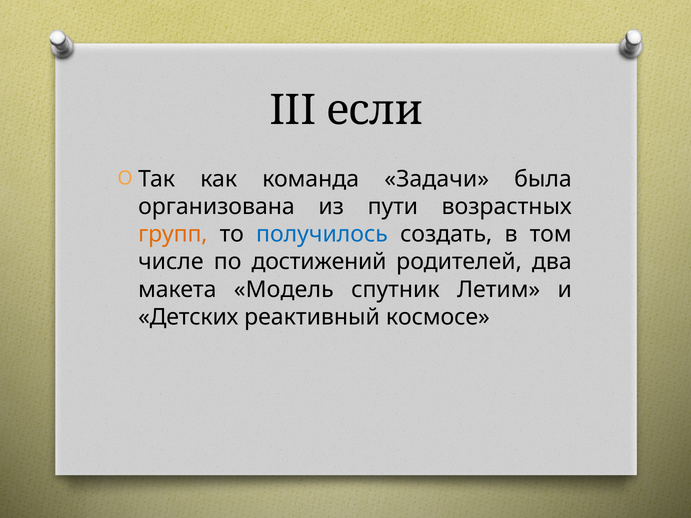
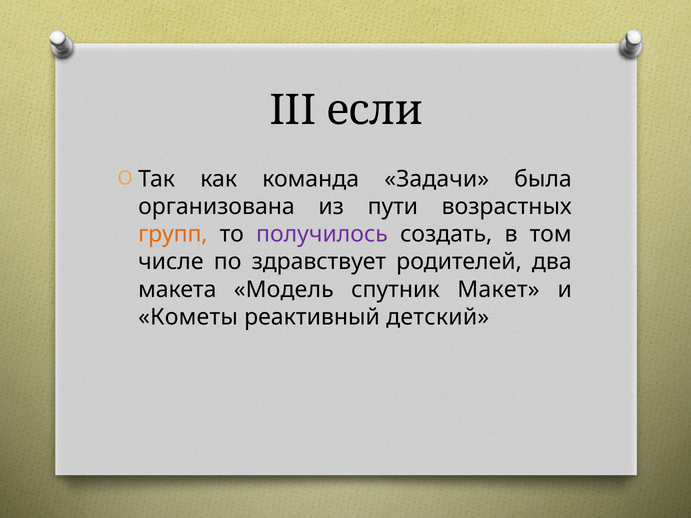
получилось colour: blue -> purple
достижений: достижений -> здравствует
Летим: Летим -> Макет
Детских: Детских -> Кометы
космосе: космосе -> детский
